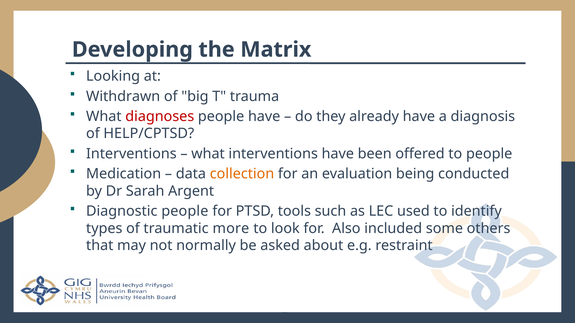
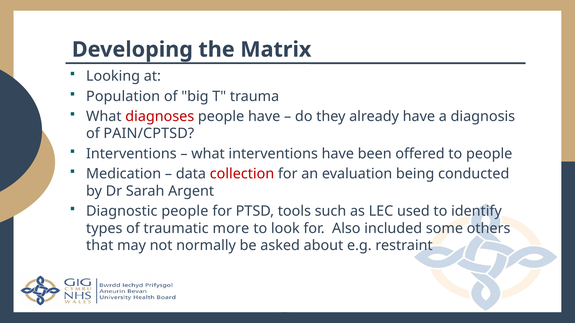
Withdrawn: Withdrawn -> Population
HELP/CPTSD: HELP/CPTSD -> PAIN/CPTSD
collection colour: orange -> red
